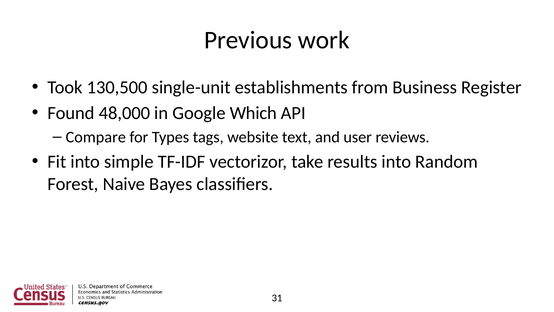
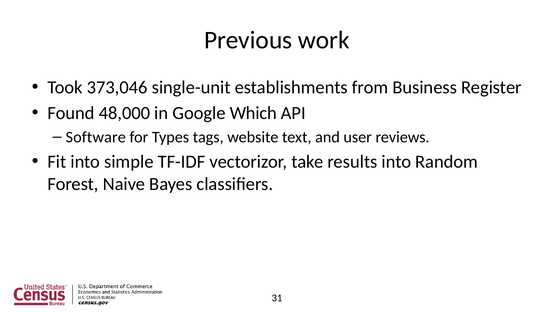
130,500: 130,500 -> 373,046
Compare: Compare -> Software
